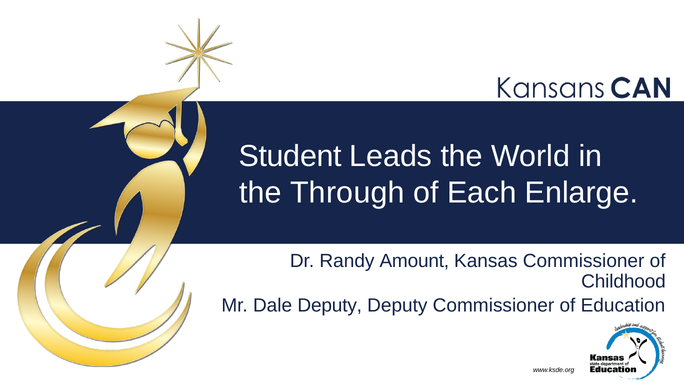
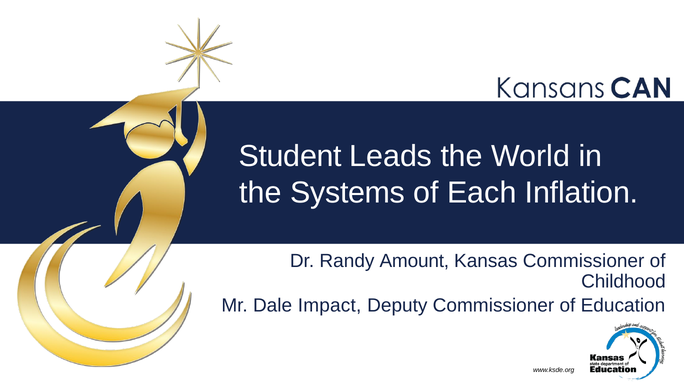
Through: Through -> Systems
Enlarge: Enlarge -> Inflation
Dale Deputy: Deputy -> Impact
